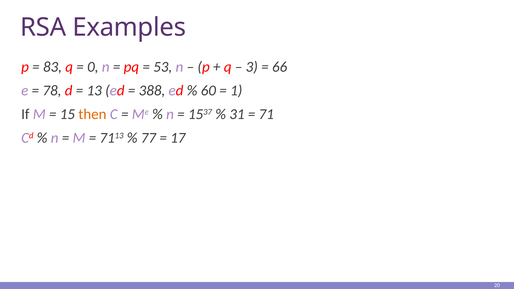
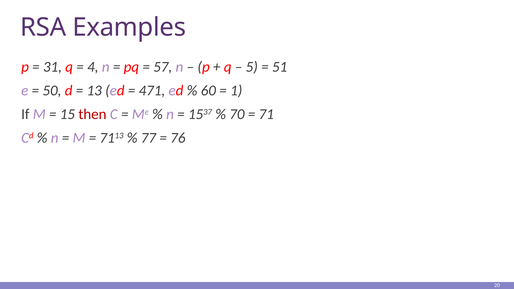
83: 83 -> 31
0: 0 -> 4
53: 53 -> 57
3: 3 -> 5
66: 66 -> 51
78: 78 -> 50
388: 388 -> 471
then colour: orange -> red
31: 31 -> 70
17: 17 -> 76
